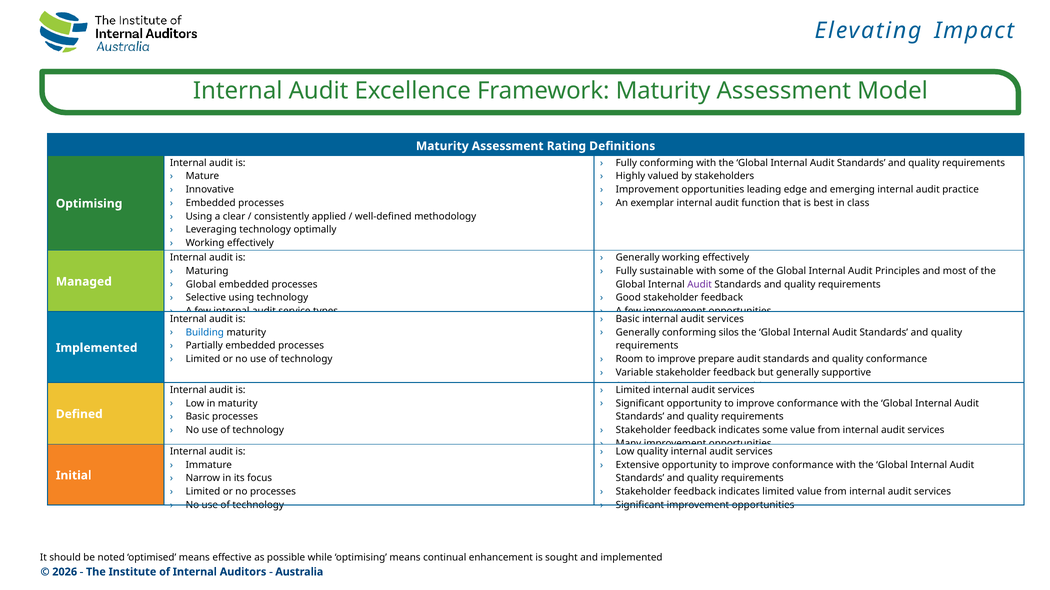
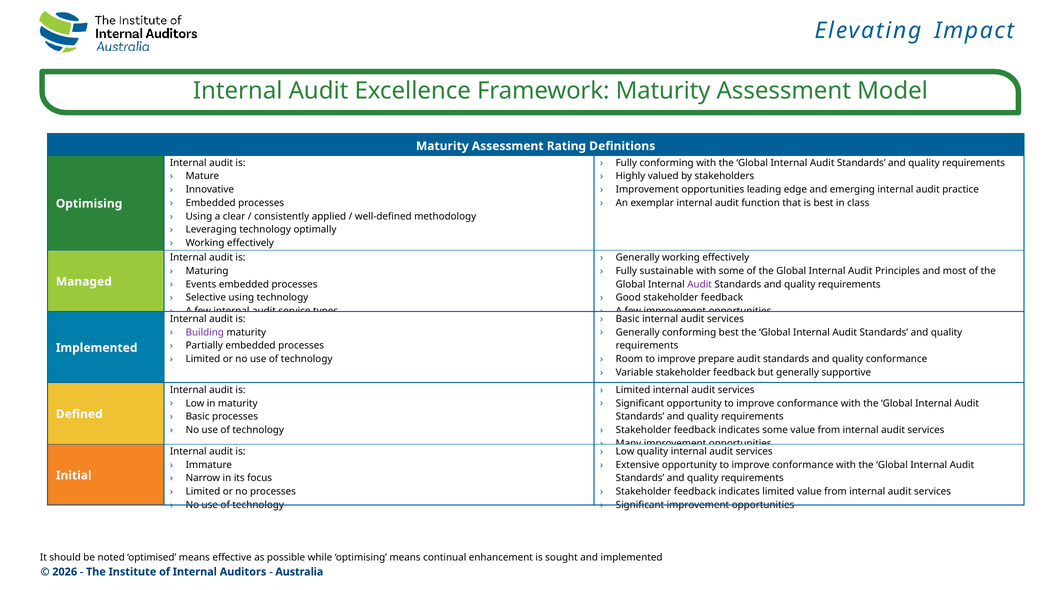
Global at (201, 285): Global -> Events
Building colour: blue -> purple
conforming silos: silos -> best
